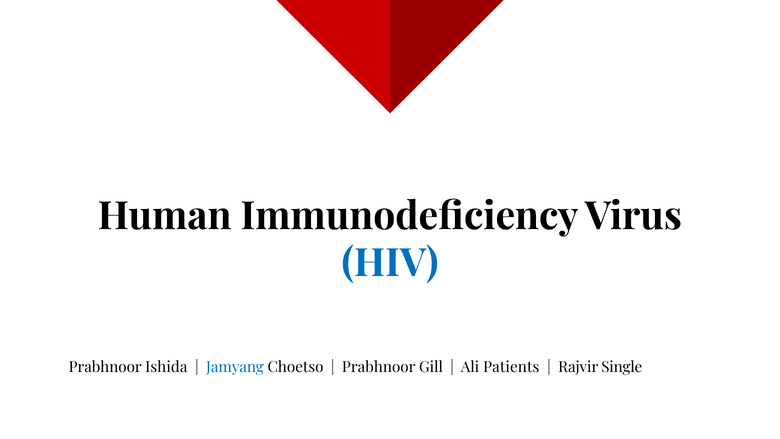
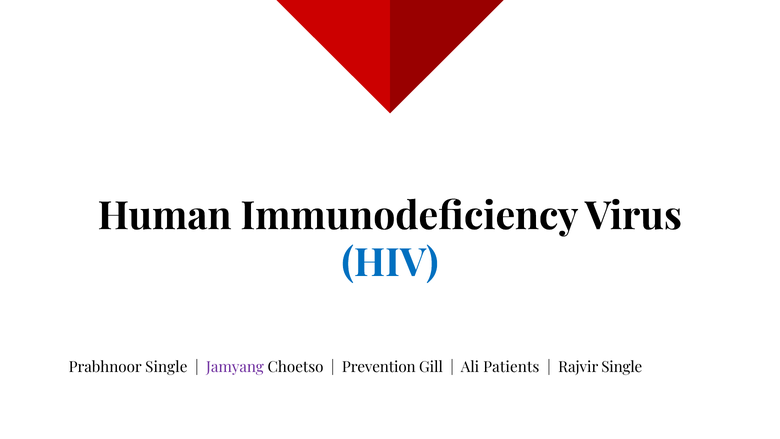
Prabhnoor Ishida: Ishida -> Single
Jamyang colour: blue -> purple
Prabhnoor at (379, 367): Prabhnoor -> Prevention
